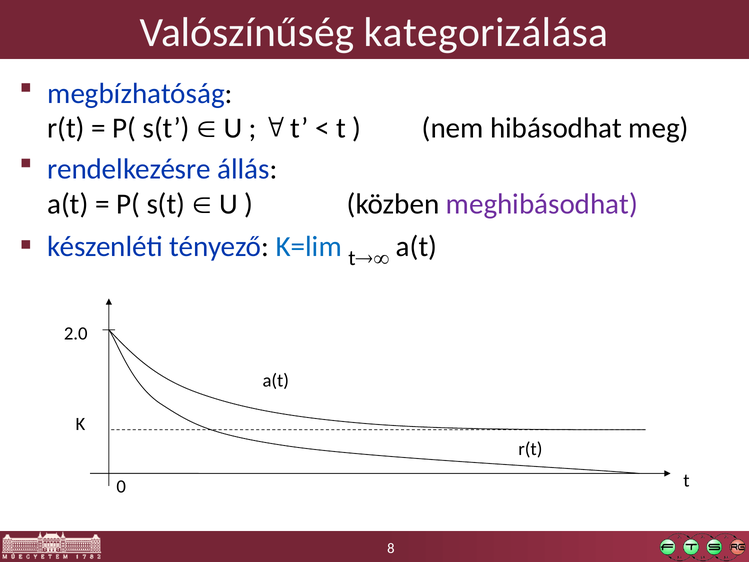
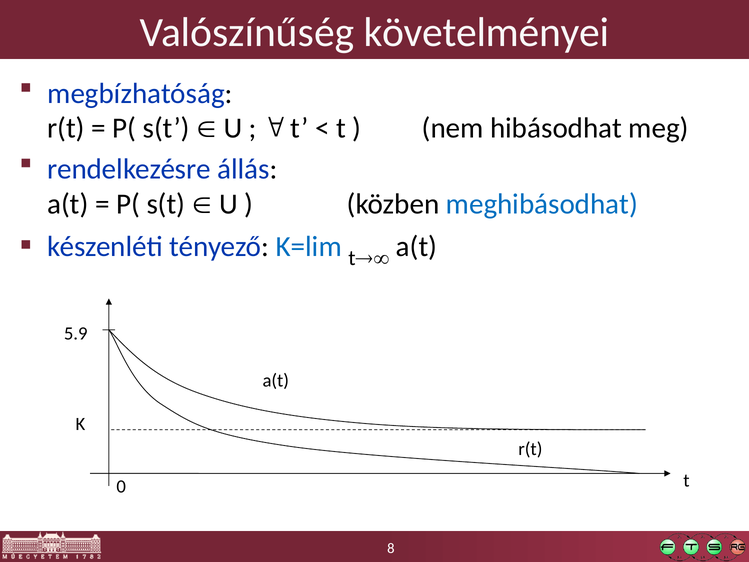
kategorizálása: kategorizálása -> követelményei
meghibásodhat colour: purple -> blue
2.0: 2.0 -> 5.9
